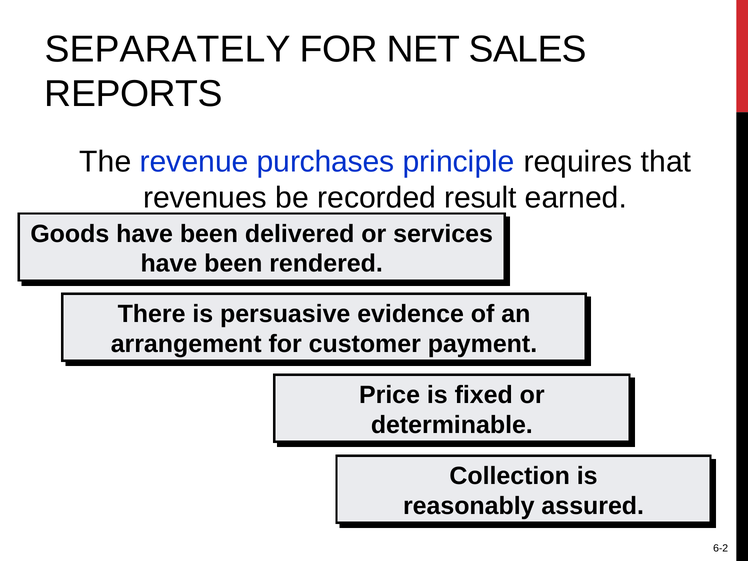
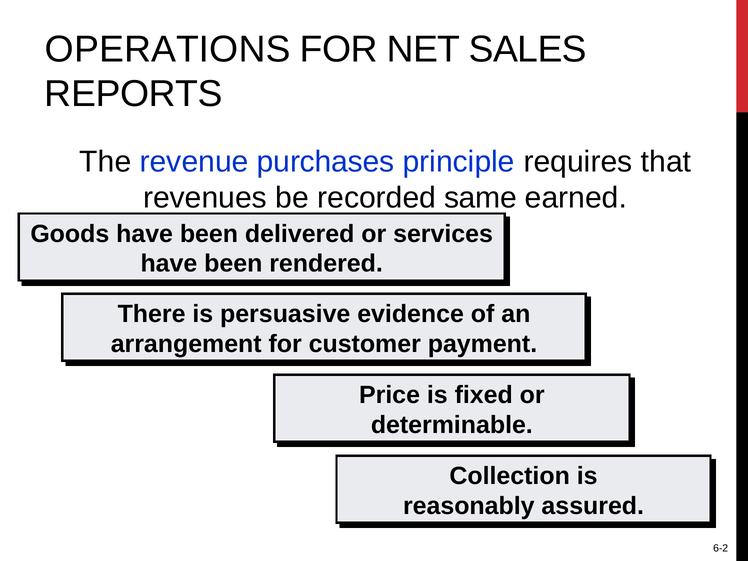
SEPARATELY: SEPARATELY -> OPERATIONS
result: result -> same
